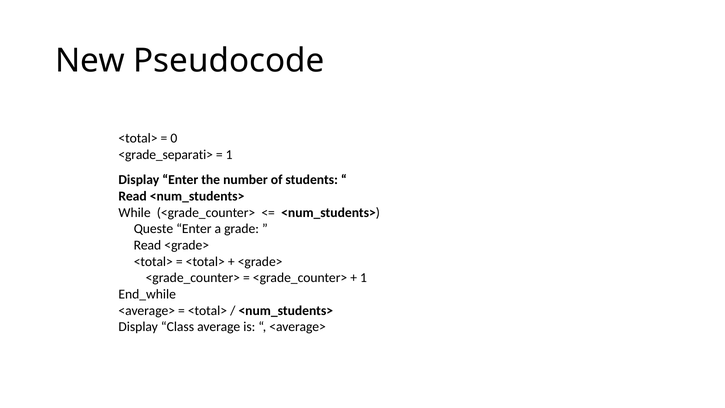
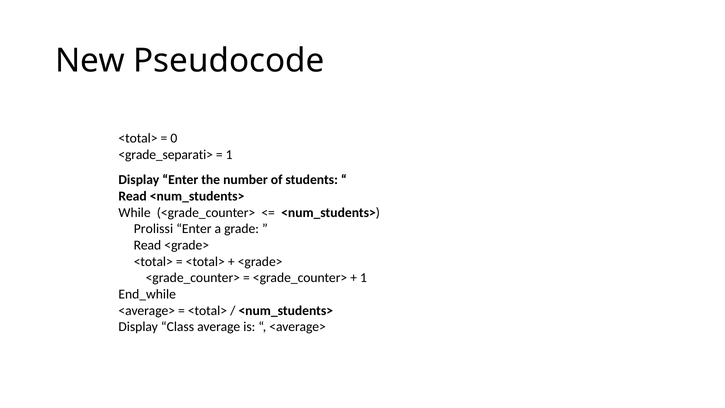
Queste: Queste -> Prolissi
